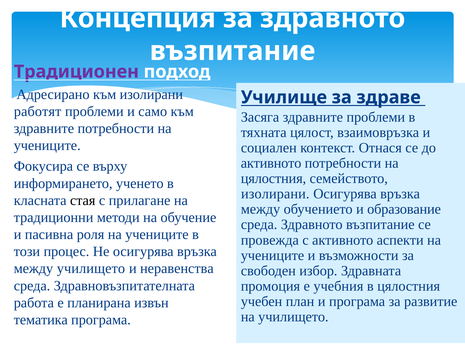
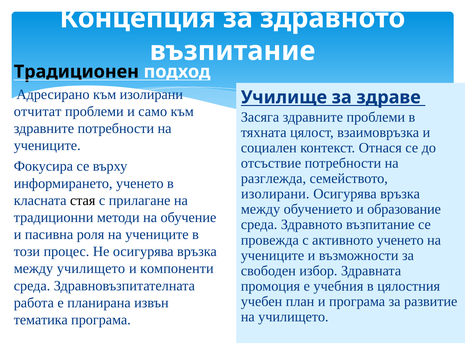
Традиционен colour: purple -> black
работят: работят -> отчитат
активното at (271, 163): активното -> отсъствие
цялостния at (274, 178): цялостния -> разглежда
активното аспекти: аспекти -> ученето
неравенства: неравенства -> компоненти
